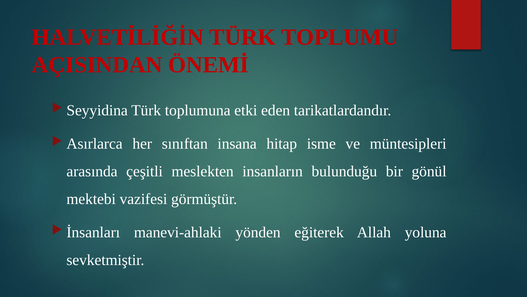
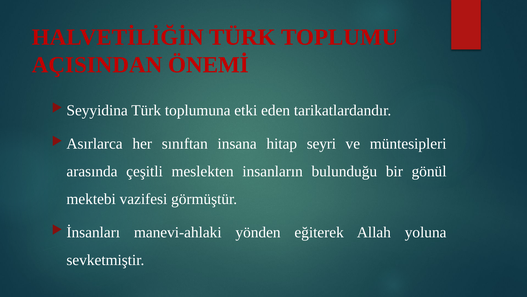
isme: isme -> seyri
